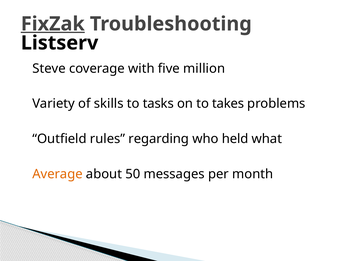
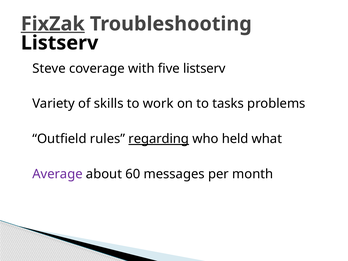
five million: million -> listserv
tasks: tasks -> work
takes: takes -> tasks
regarding underline: none -> present
Average colour: orange -> purple
50: 50 -> 60
